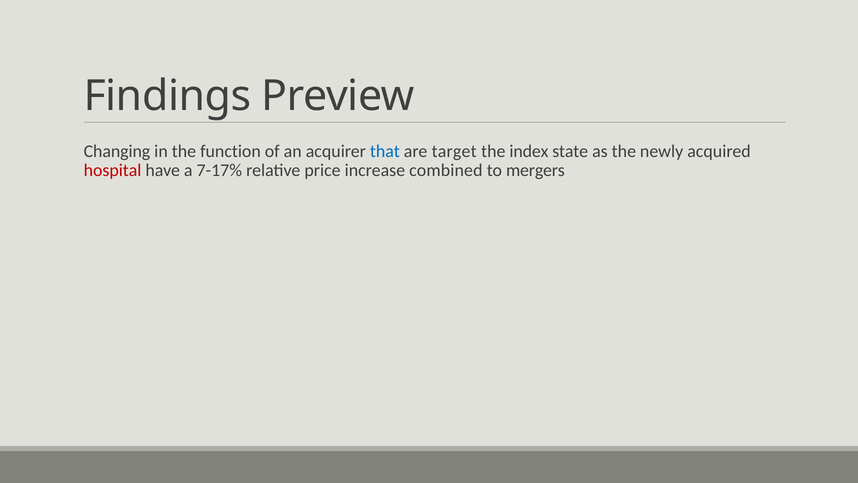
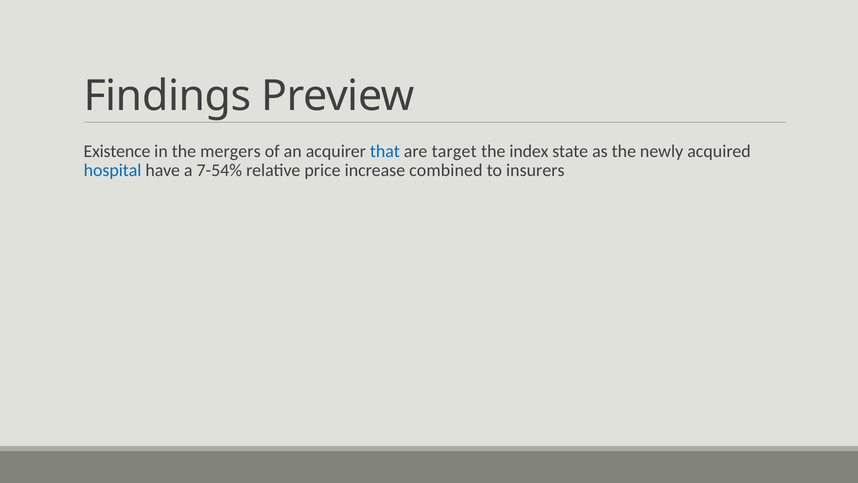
Changing: Changing -> Existence
function: function -> mergers
hospital colour: red -> blue
7-17%: 7-17% -> 7-54%
mergers: mergers -> insurers
